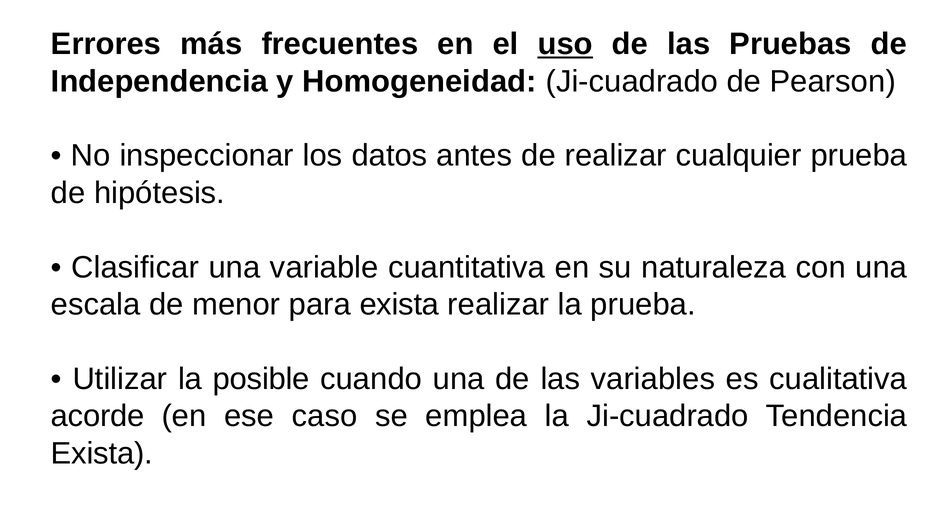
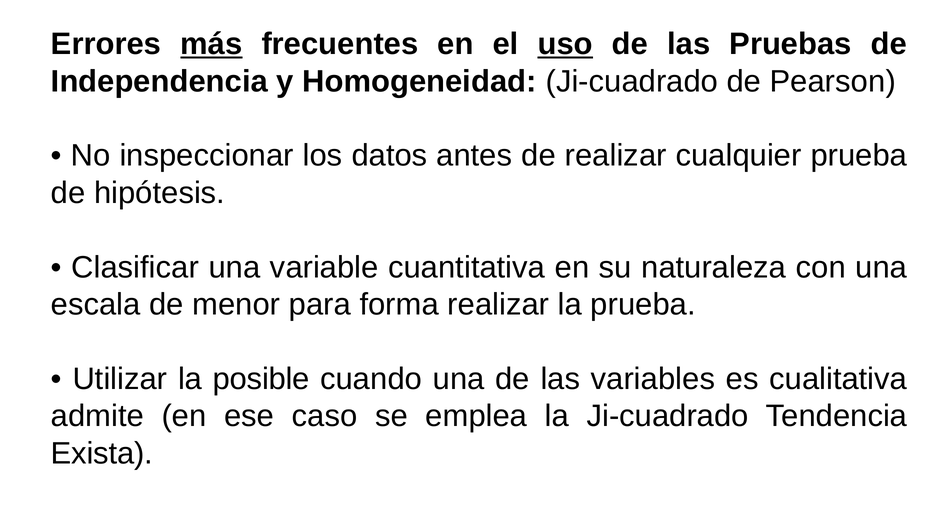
más underline: none -> present
para exista: exista -> forma
acorde: acorde -> admite
